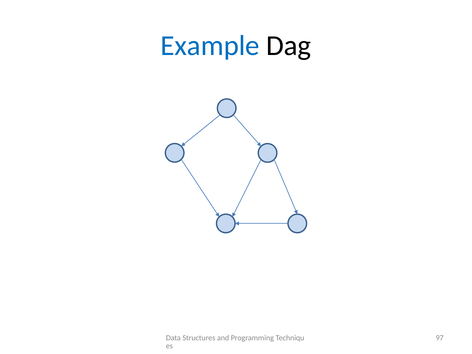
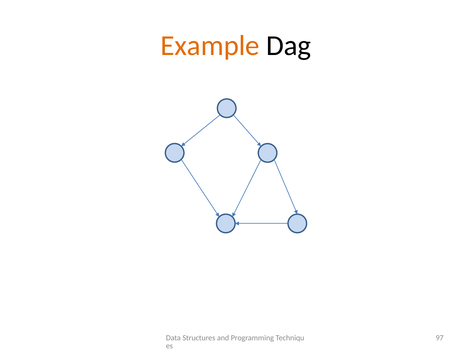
Example colour: blue -> orange
